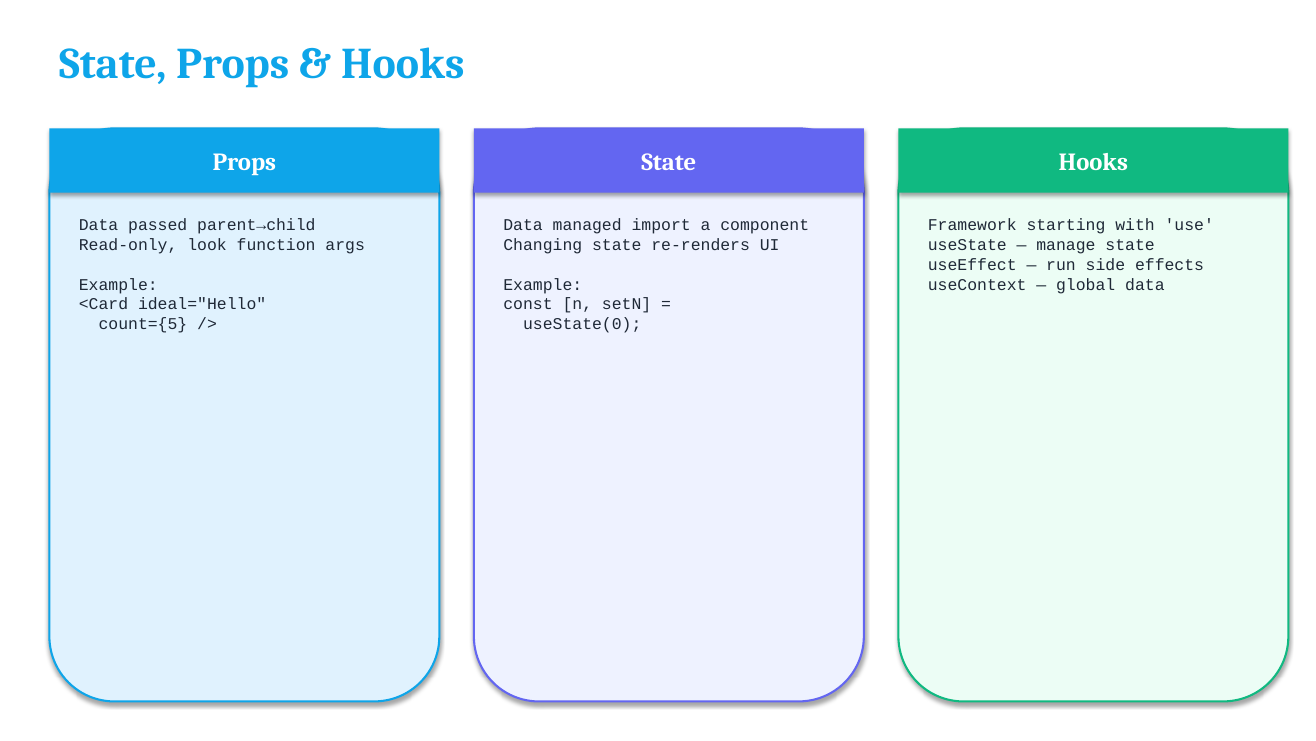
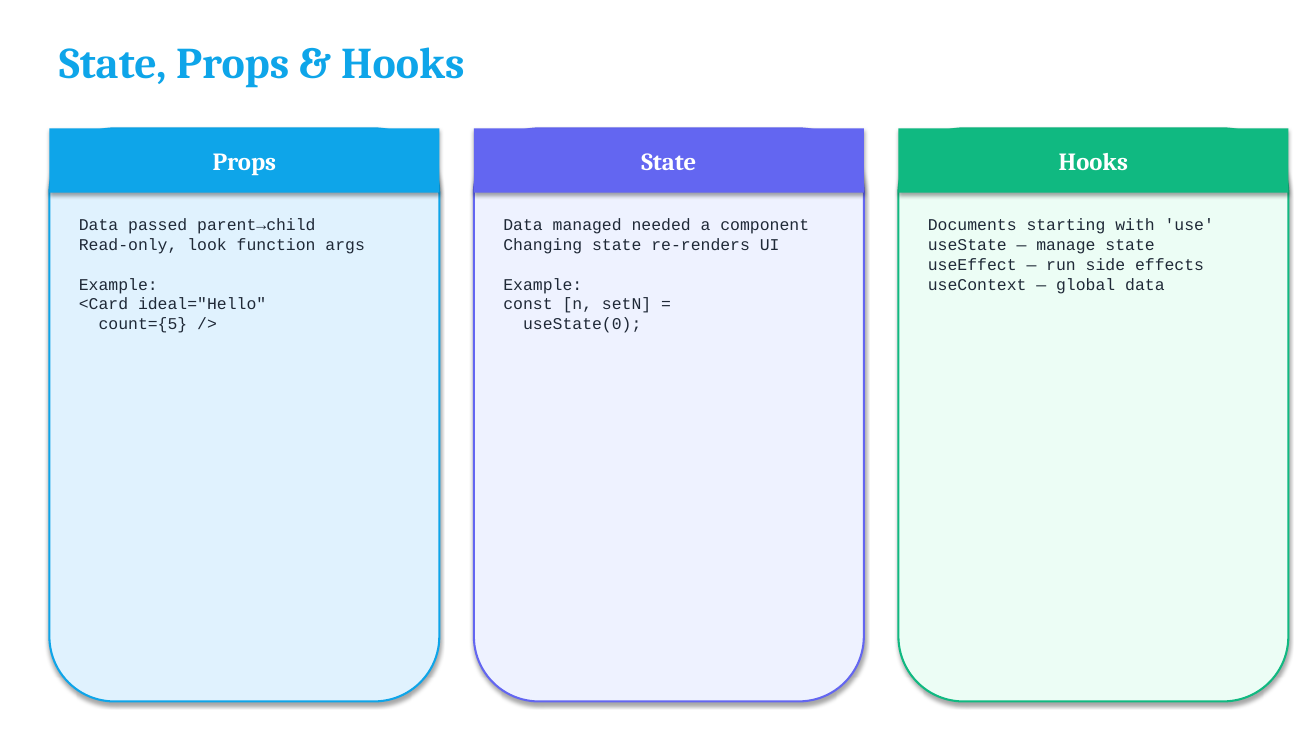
import: import -> needed
Framework: Framework -> Documents
